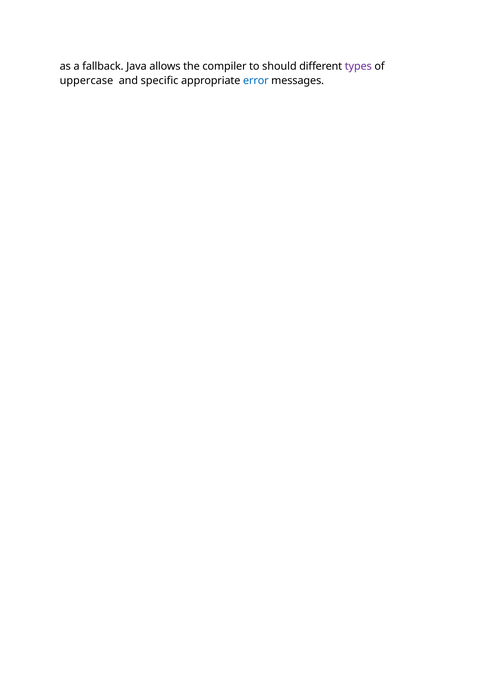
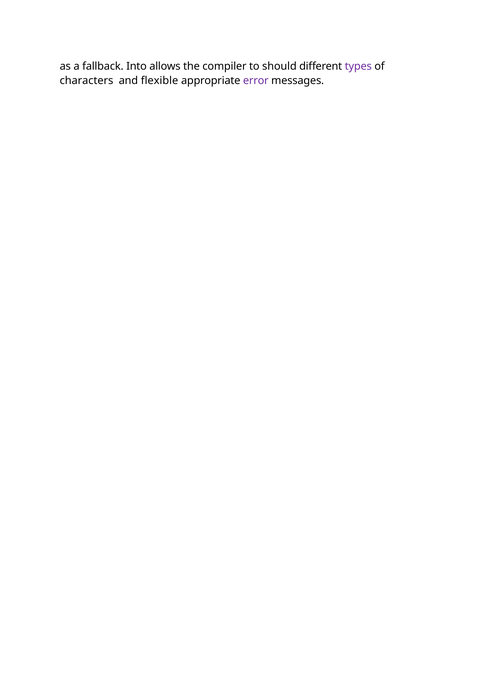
Java: Java -> Into
uppercase: uppercase -> characters
specific: specific -> flexible
error colour: blue -> purple
